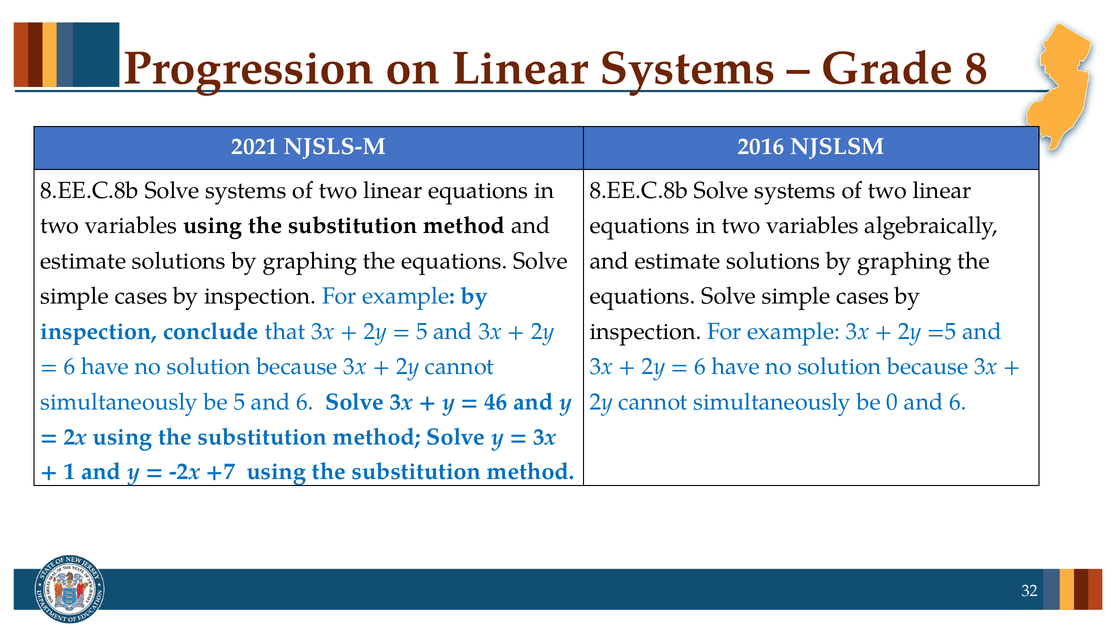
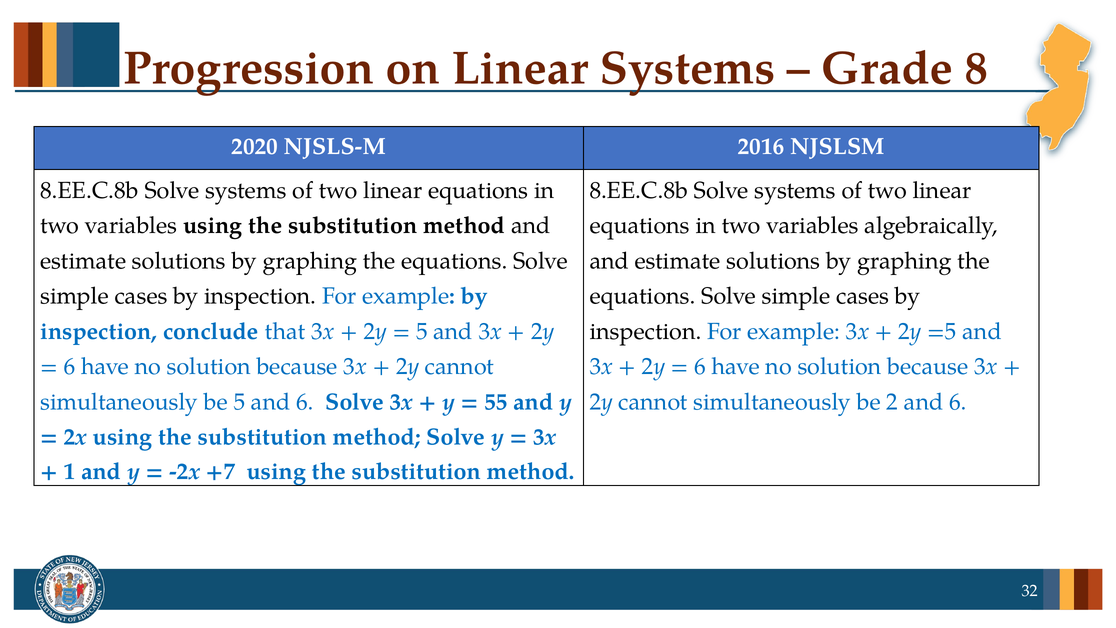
2021: 2021 -> 2020
46: 46 -> 55
0: 0 -> 2
